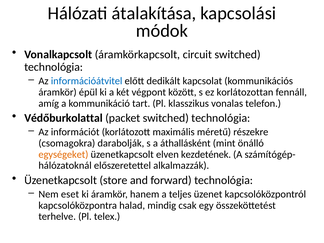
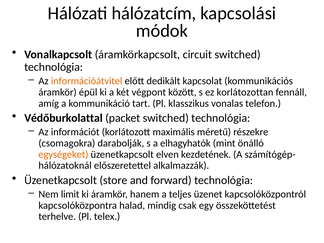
átalakítása: átalakítása -> hálózatcím
információátvitel colour: blue -> orange
áthallásként: áthallásként -> elhagyhatók
eset: eset -> limit
